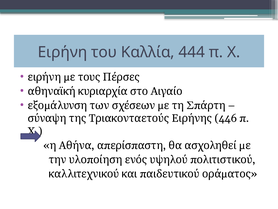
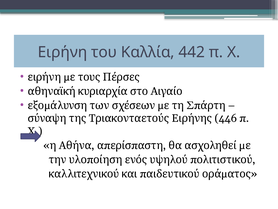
444: 444 -> 442
